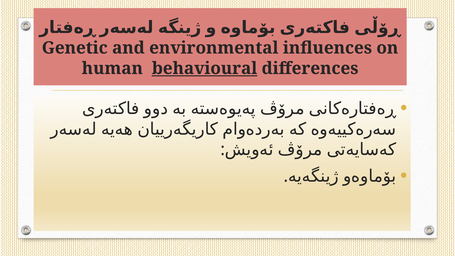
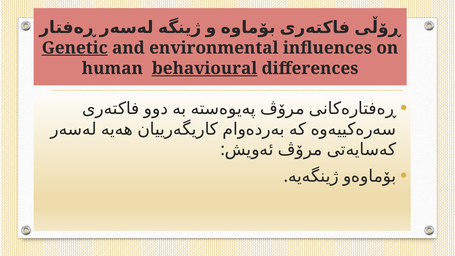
Genetic underline: none -> present
